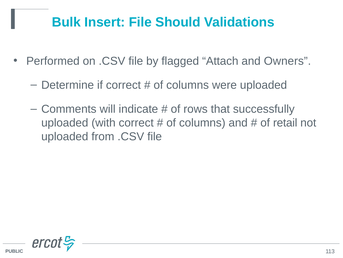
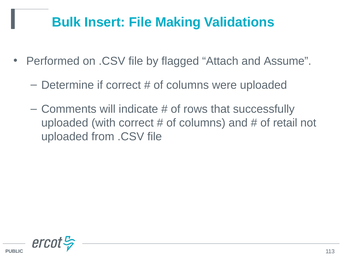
Should: Should -> Making
Owners: Owners -> Assume
